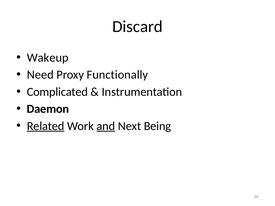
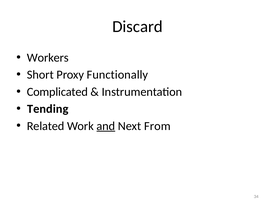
Wakeup: Wakeup -> Workers
Need: Need -> Short
Daemon: Daemon -> Tending
Related underline: present -> none
Being: Being -> From
